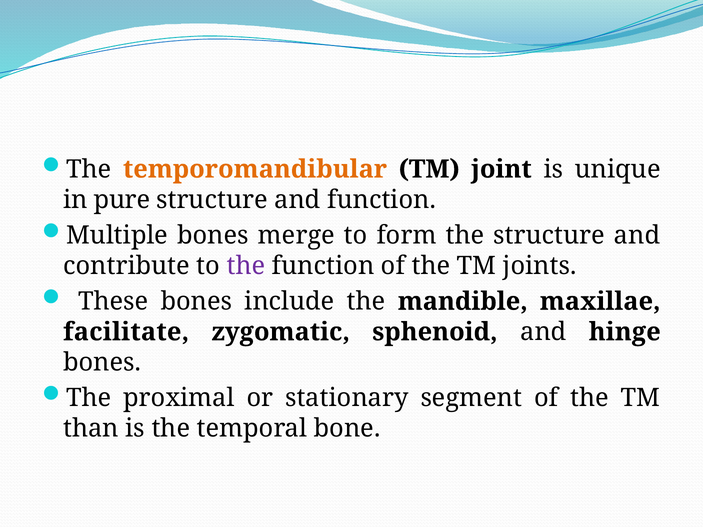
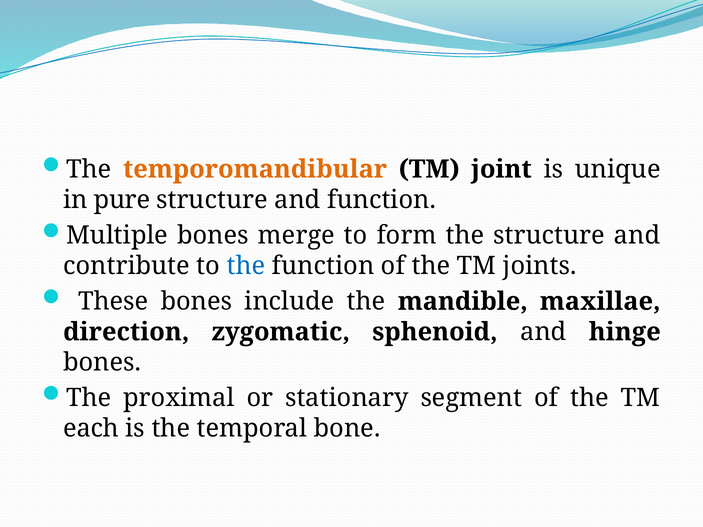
the at (246, 266) colour: purple -> blue
facilitate: facilitate -> direction
than: than -> each
